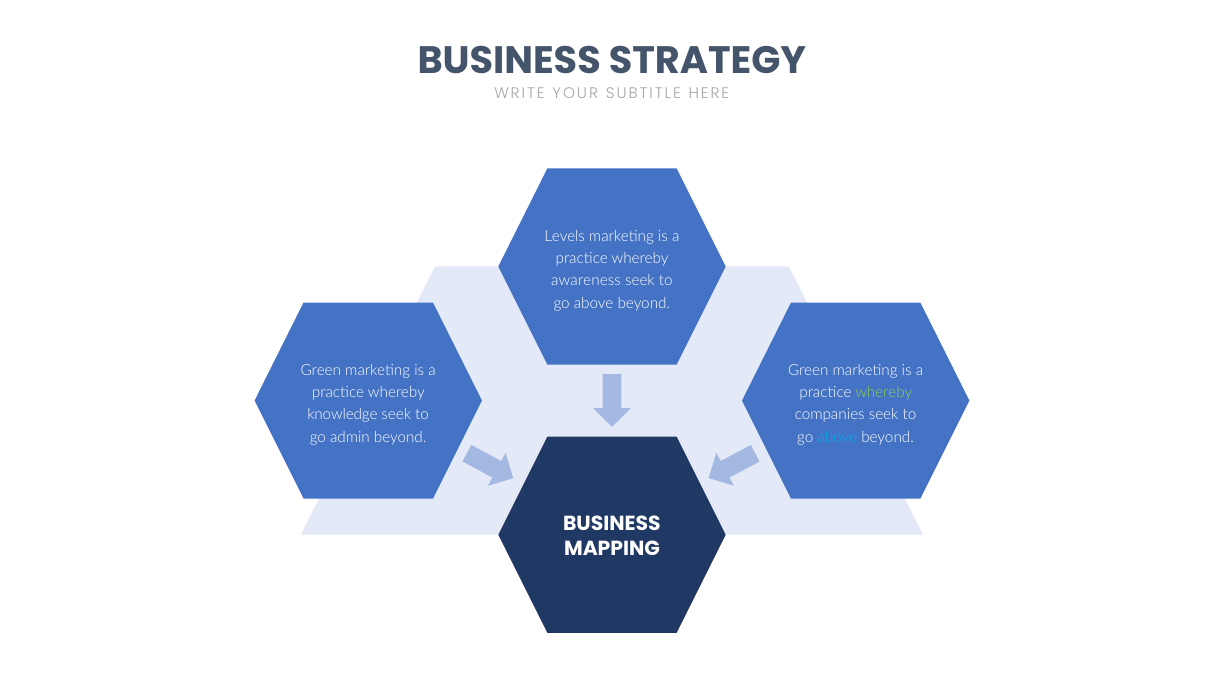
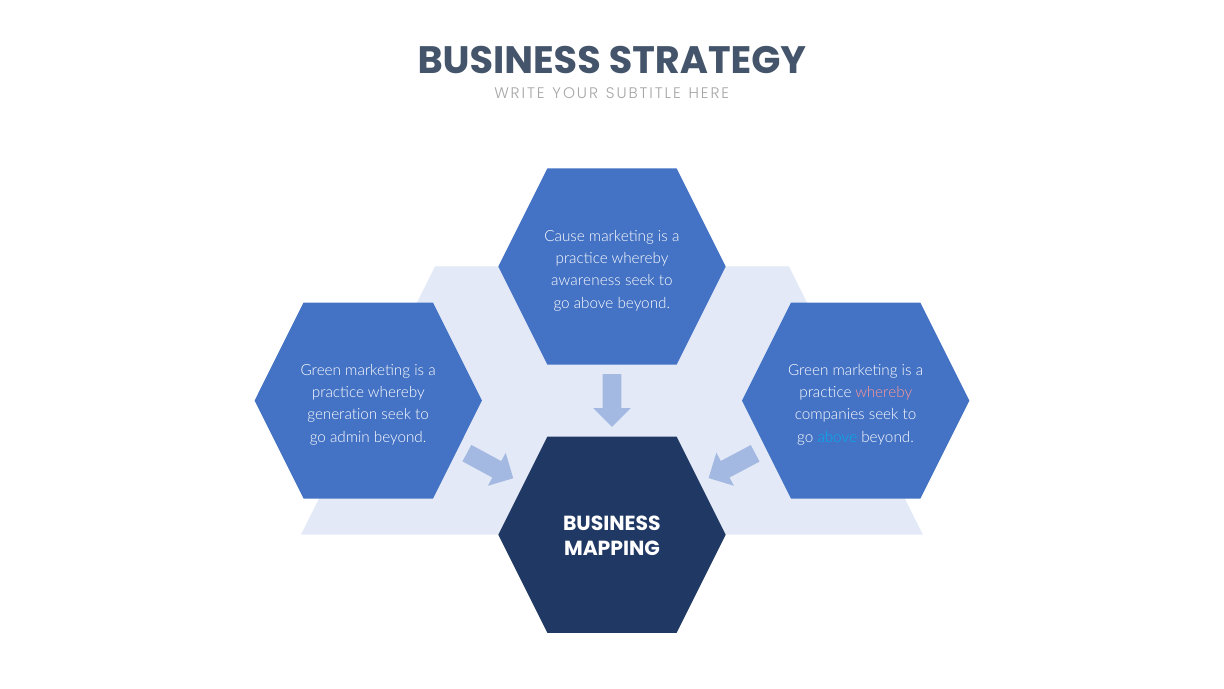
Levels: Levels -> Cause
whereby at (884, 392) colour: light green -> pink
knowledge: knowledge -> generation
